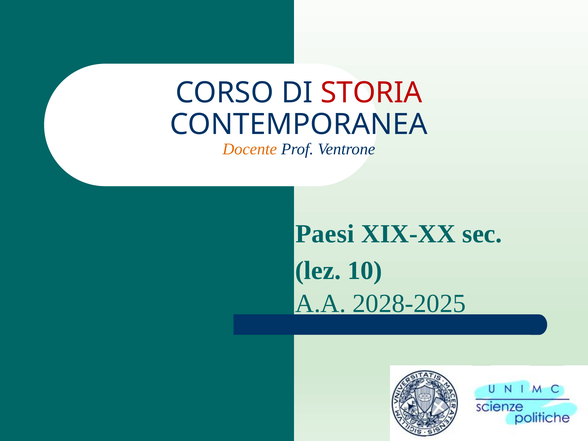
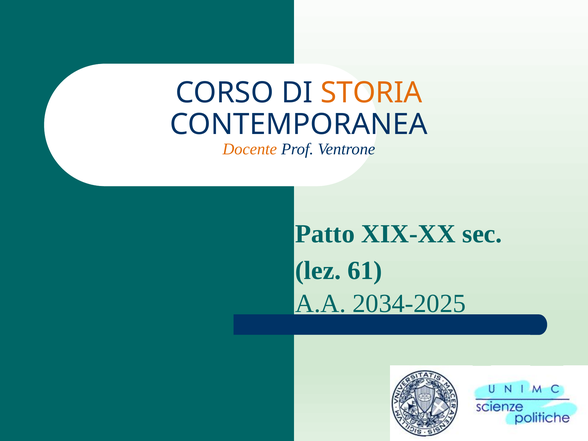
STORIA colour: red -> orange
Paesi: Paesi -> Patto
10: 10 -> 61
2028-2025: 2028-2025 -> 2034-2025
